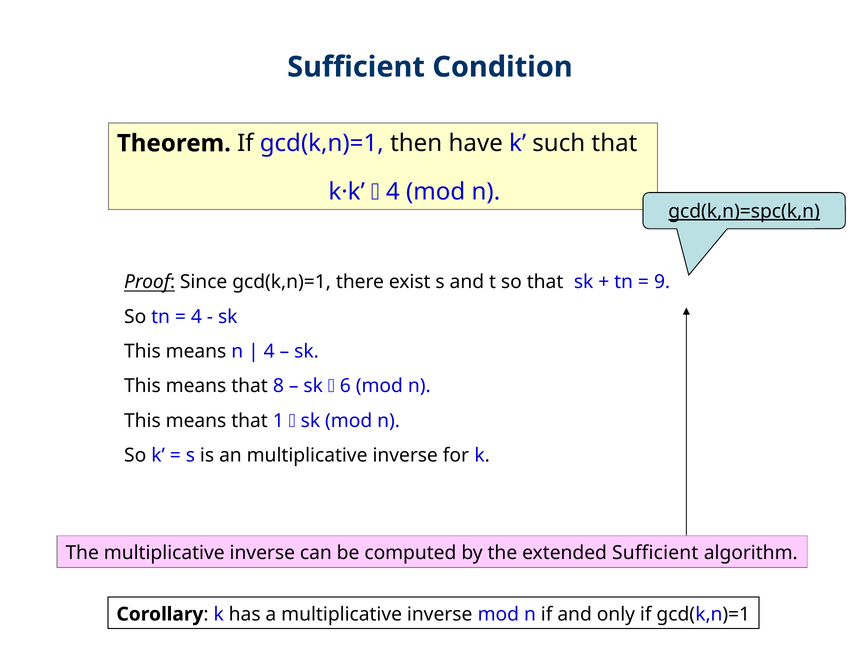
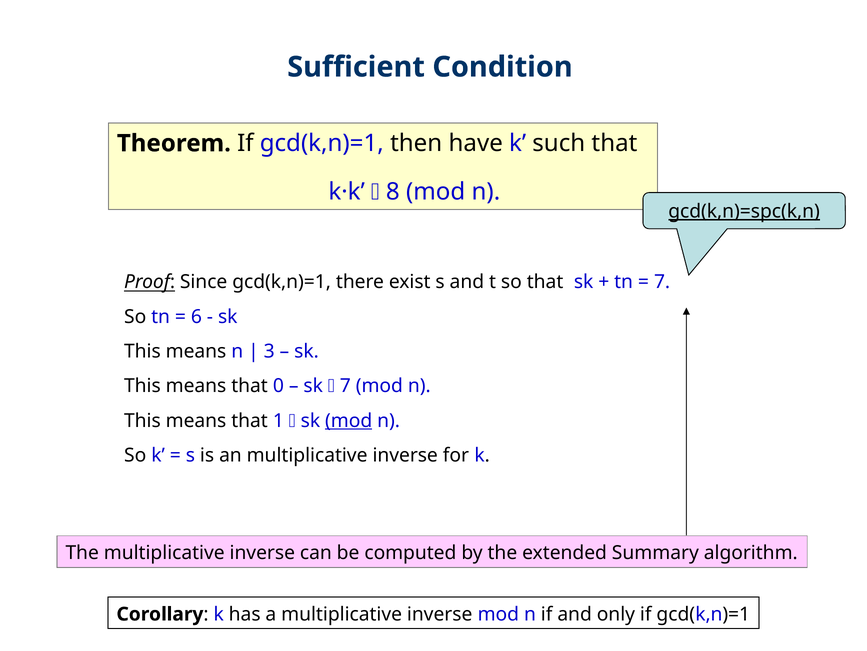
4 at (393, 191): 4 -> 8
9 at (662, 282): 9 -> 7
4 at (196, 316): 4 -> 6
4 at (269, 351): 4 -> 3
8: 8 -> 0
6 at (345, 386): 6 -> 7
mod at (349, 420) underline: none -> present
extended Sufficient: Sufficient -> Summary
